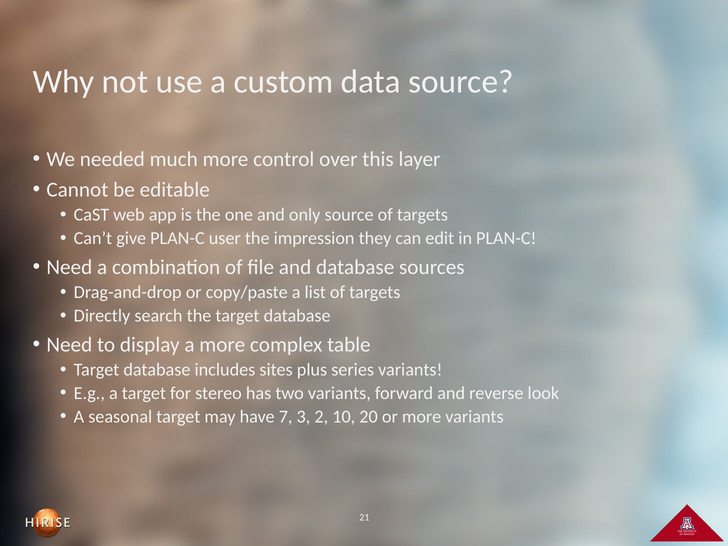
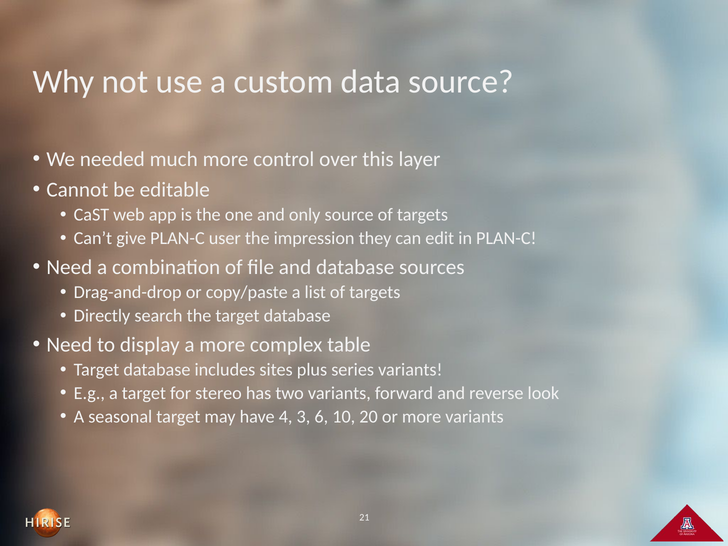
7: 7 -> 4
2: 2 -> 6
